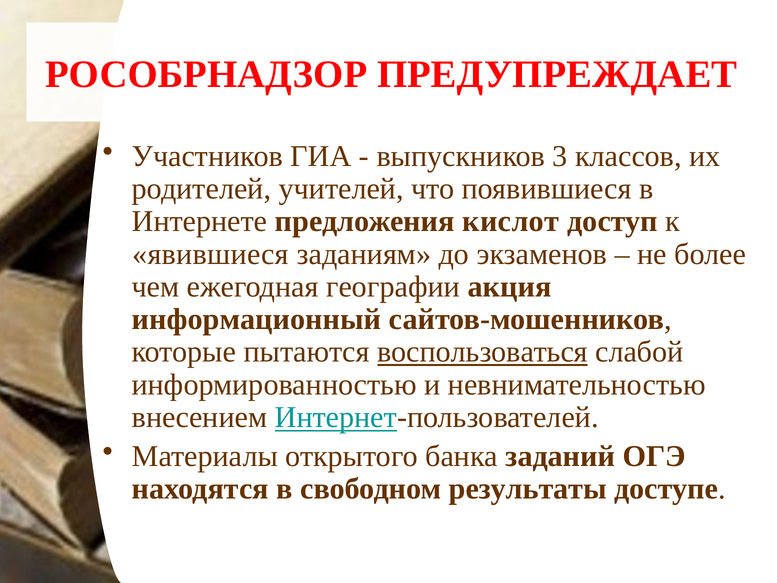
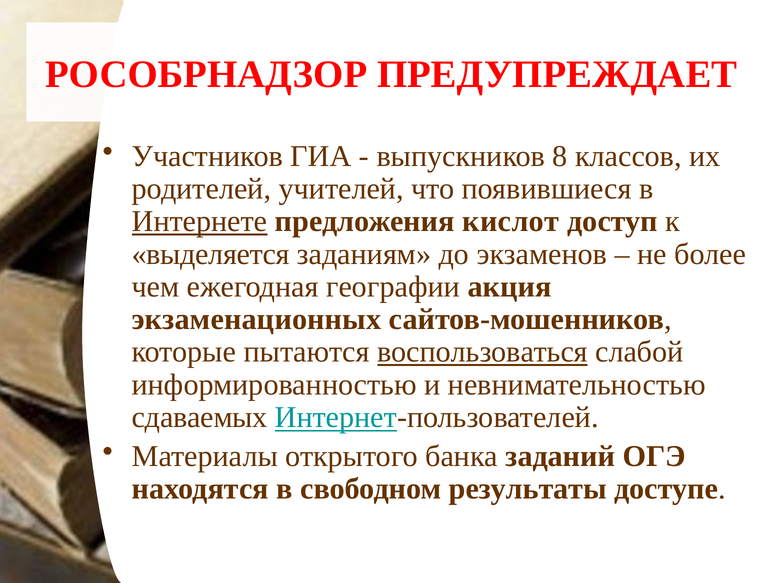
3: 3 -> 8
Интернете underline: none -> present
явившиеся: явившиеся -> выделяется
информационный: информационный -> экзаменационных
внесением: внесением -> сдаваемых
